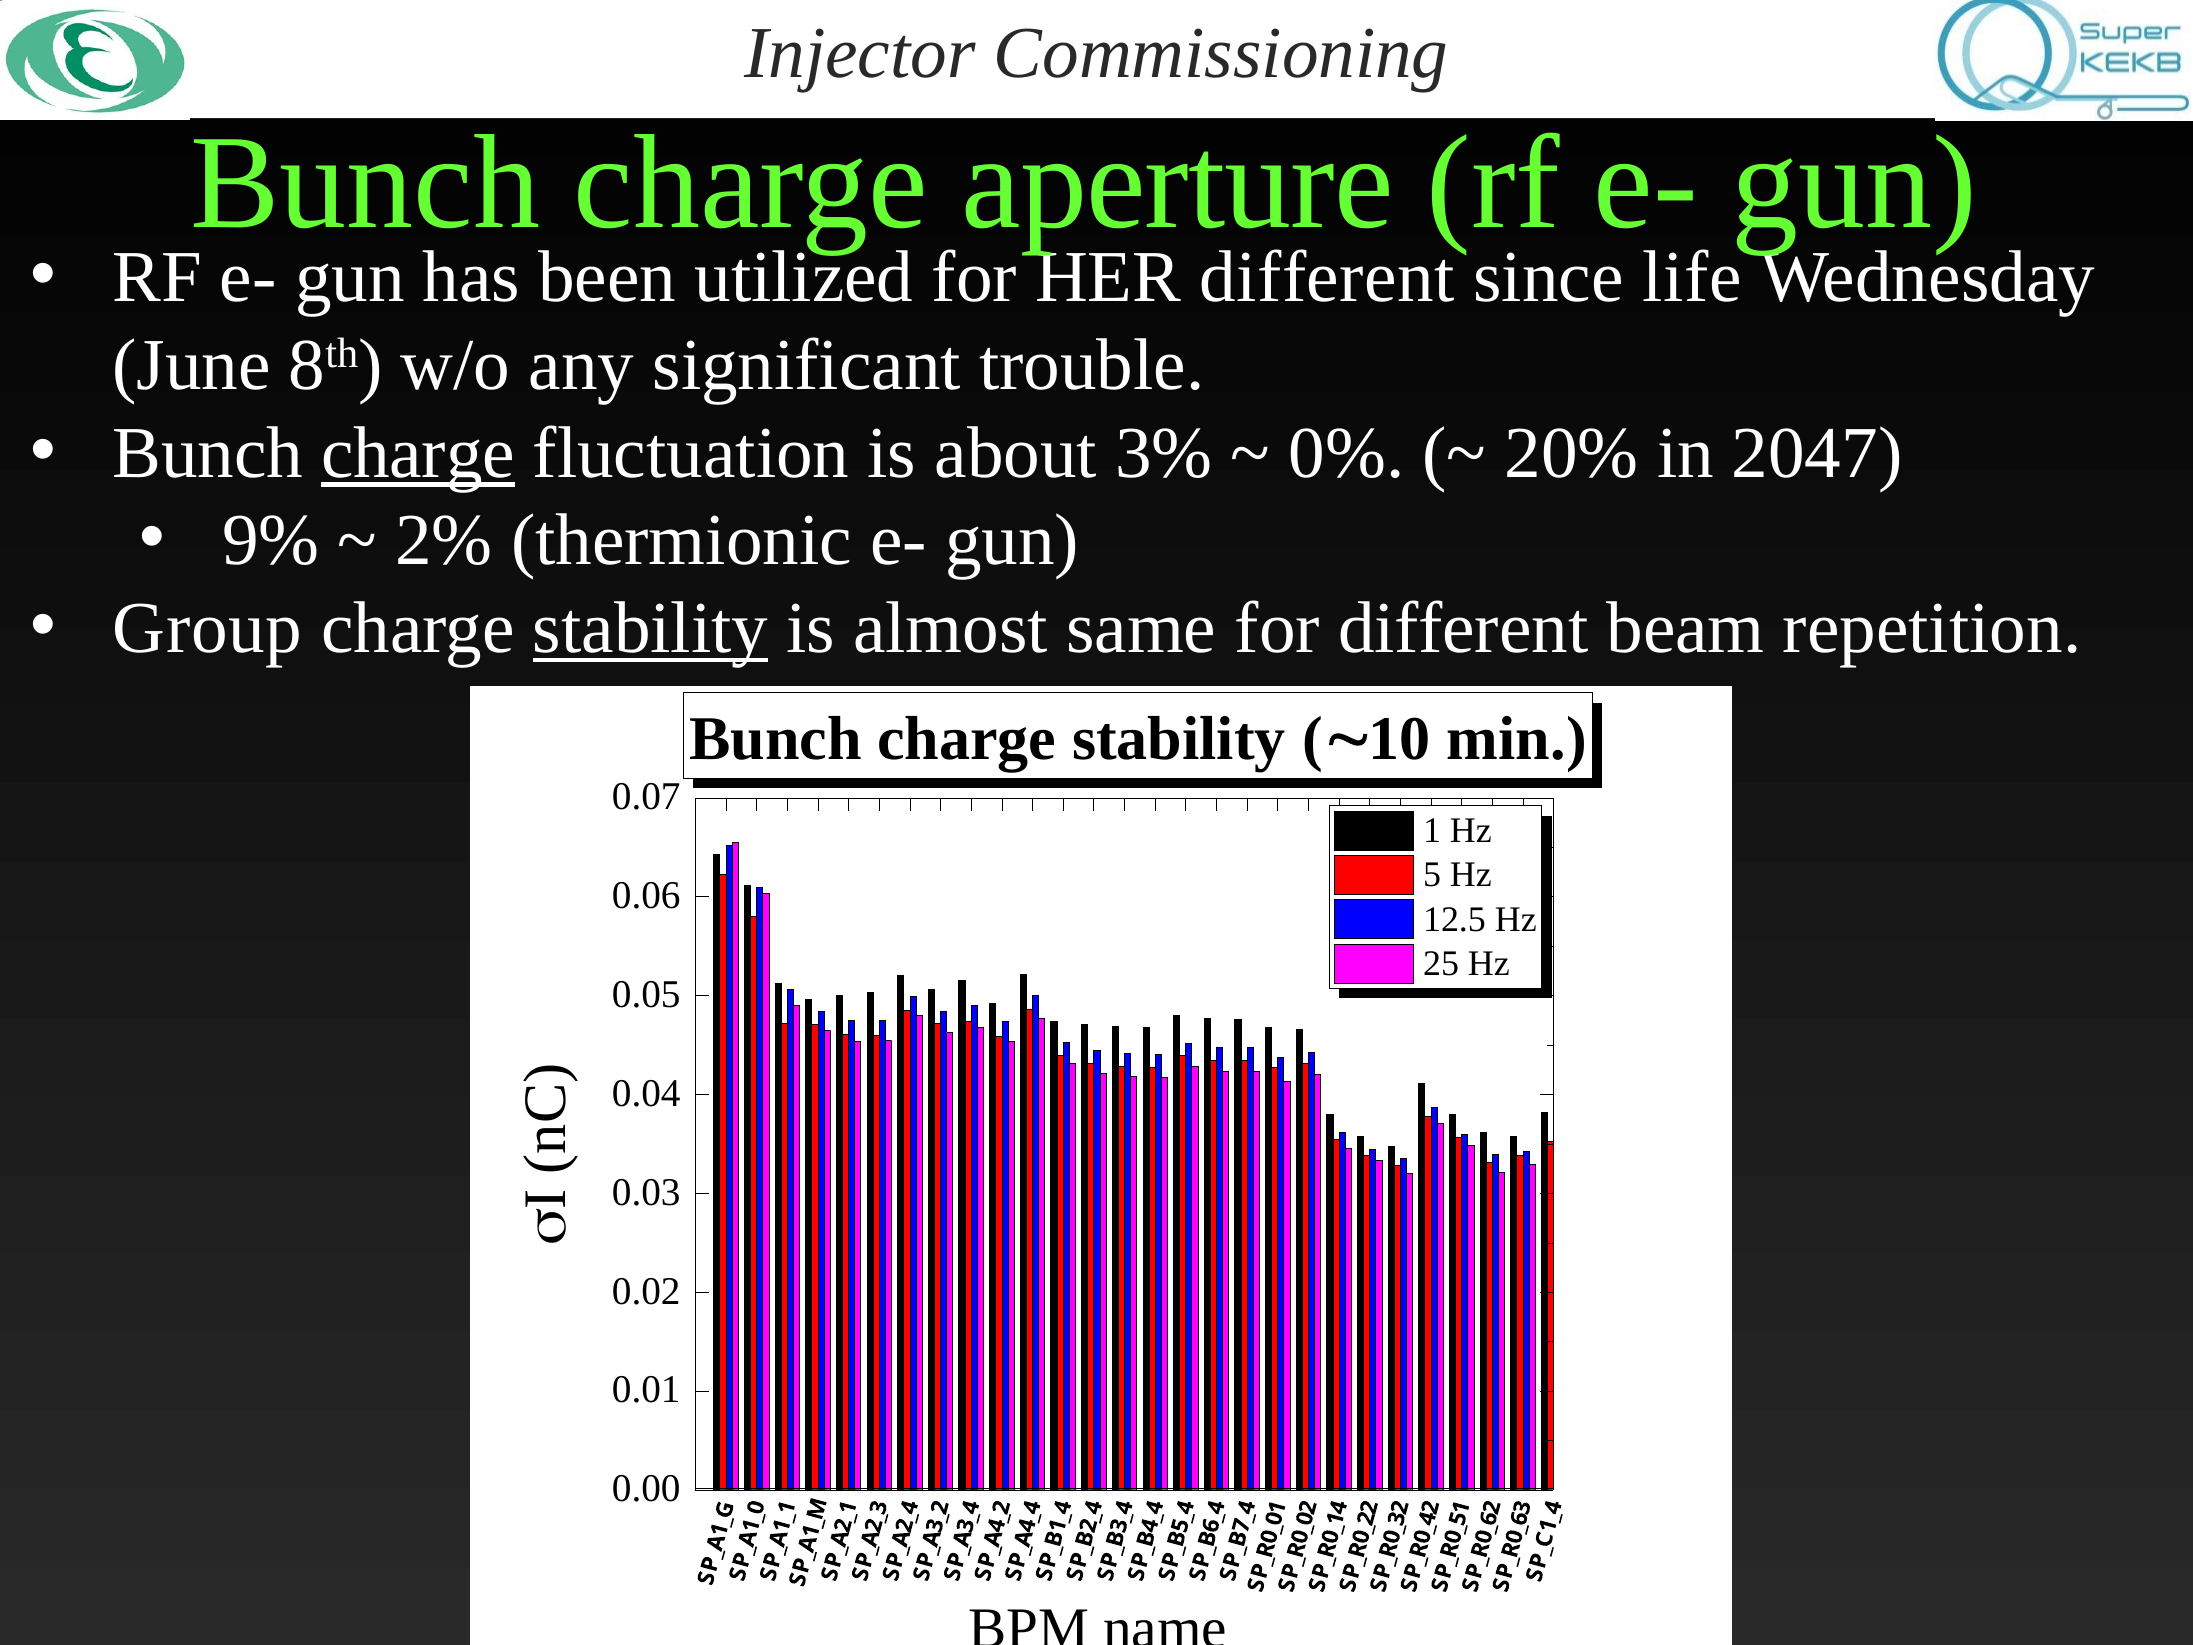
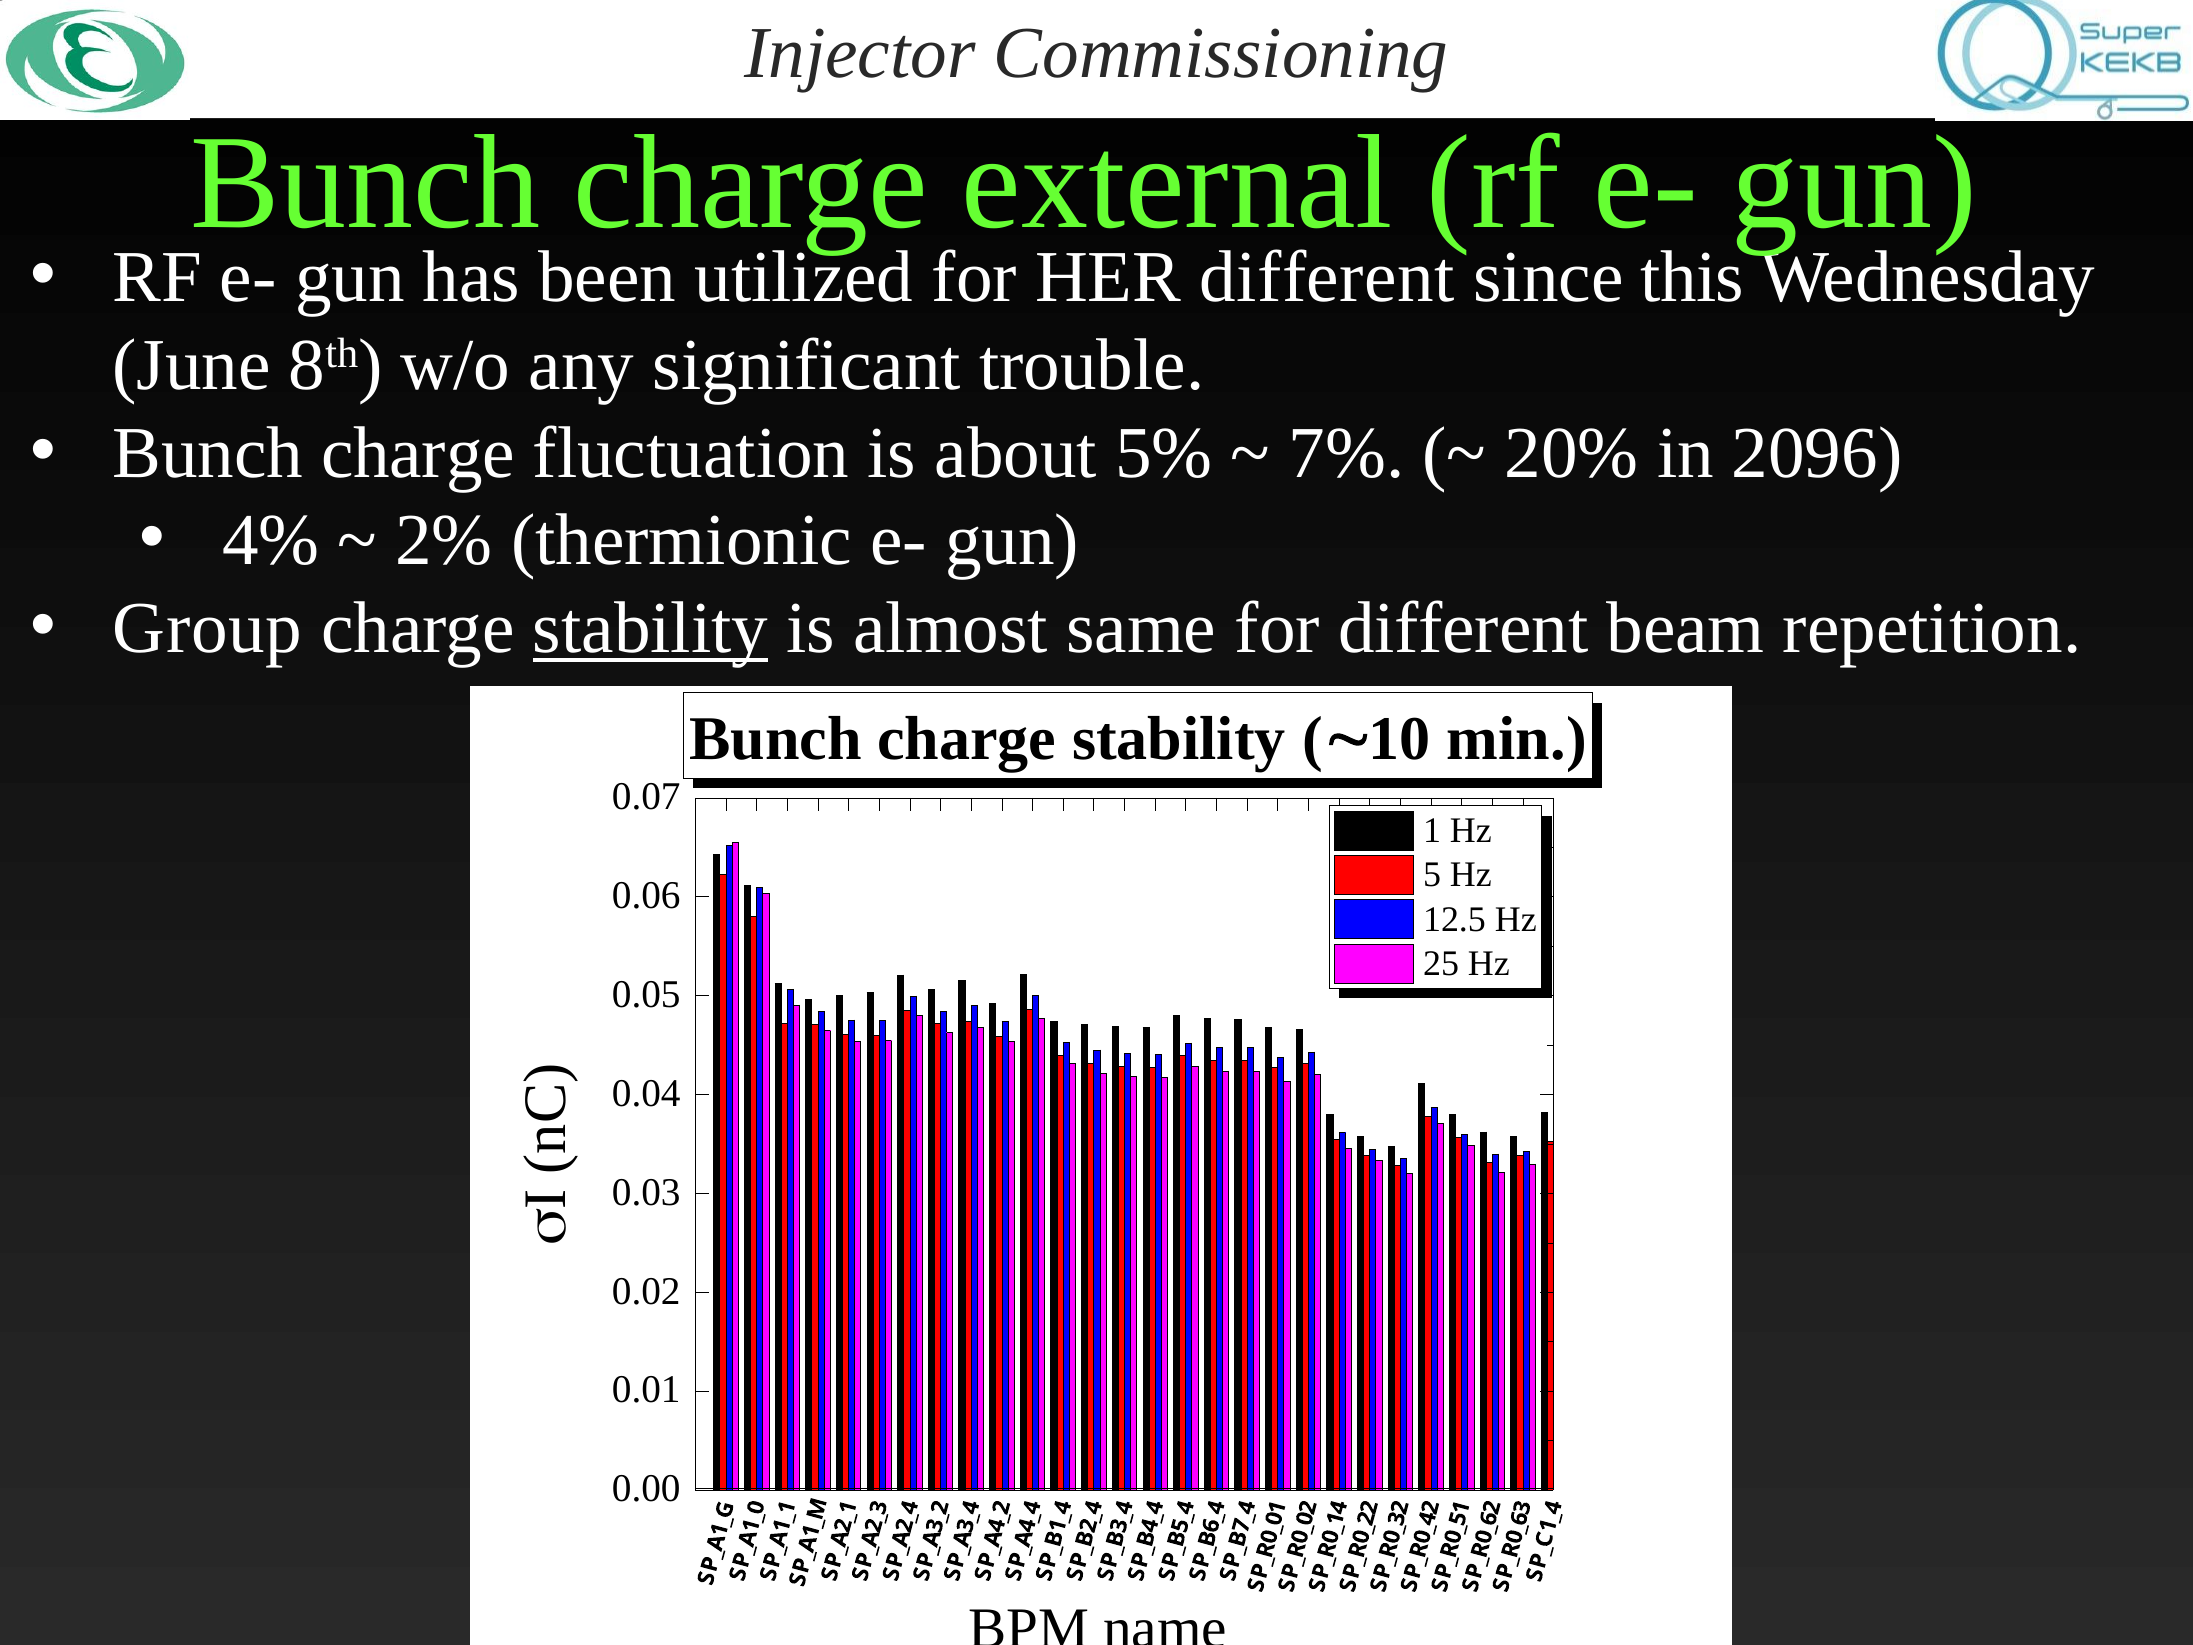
aperture: aperture -> external
life: life -> this
charge at (418, 453) underline: present -> none
3%: 3% -> 5%
0%: 0% -> 7%
2047: 2047 -> 2096
9%: 9% -> 4%
